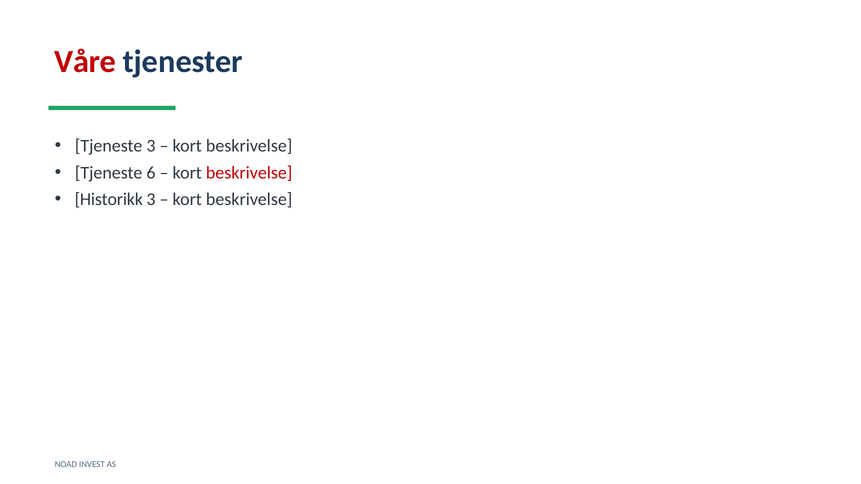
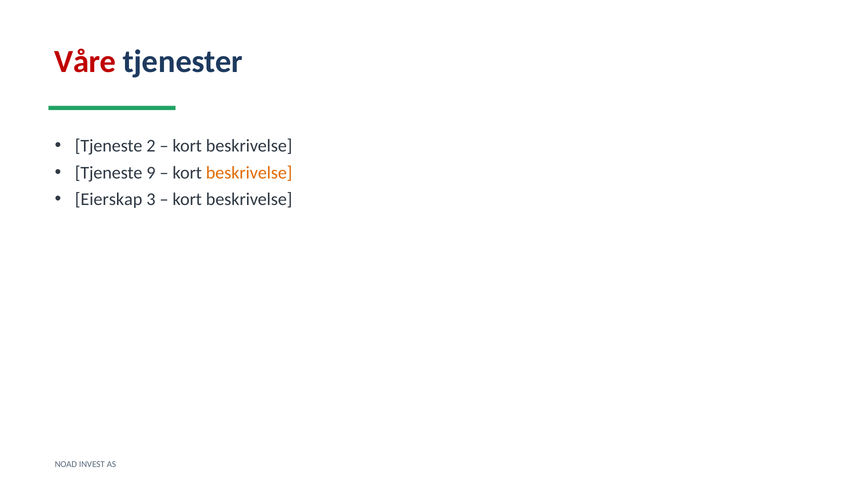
Tjeneste 3: 3 -> 2
6: 6 -> 9
beskrivelse at (249, 173) colour: red -> orange
Historikk: Historikk -> Eierskap
